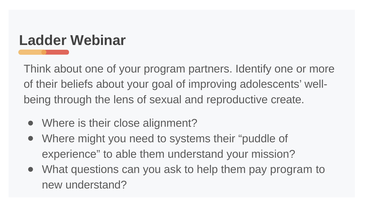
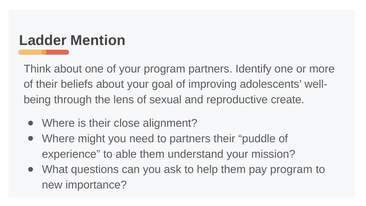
Webinar: Webinar -> Mention
to systems: systems -> partners
new understand: understand -> importance
